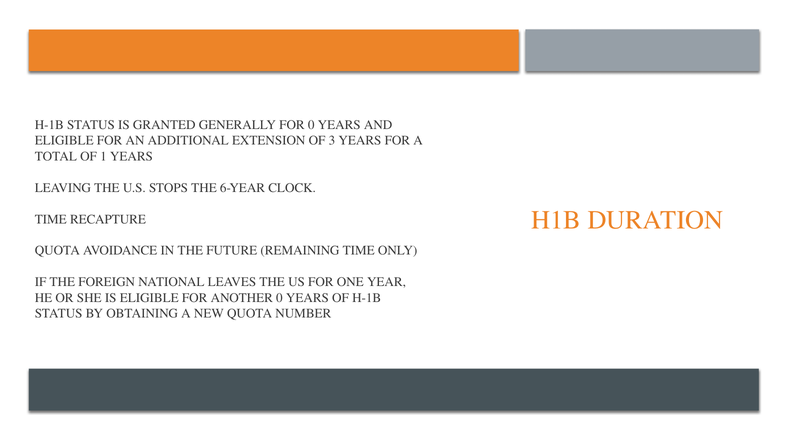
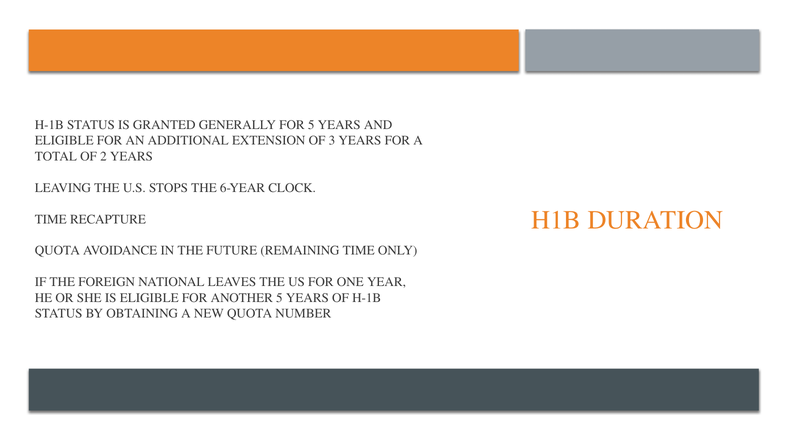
FOR 0: 0 -> 5
1: 1 -> 2
ANOTHER 0: 0 -> 5
